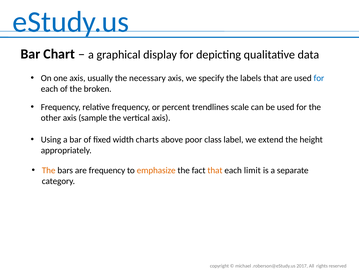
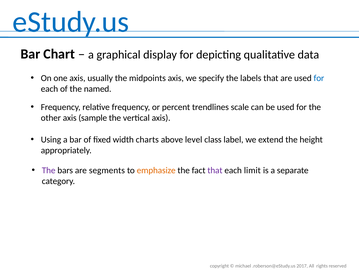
necessary: necessary -> midpoints
broken: broken -> named
poor: poor -> level
The at (49, 170) colour: orange -> purple
are frequency: frequency -> segments
that at (215, 170) colour: orange -> purple
